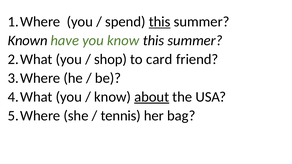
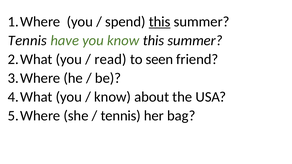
Known at (28, 41): Known -> Tennis
shop: shop -> read
card: card -> seen
about underline: present -> none
